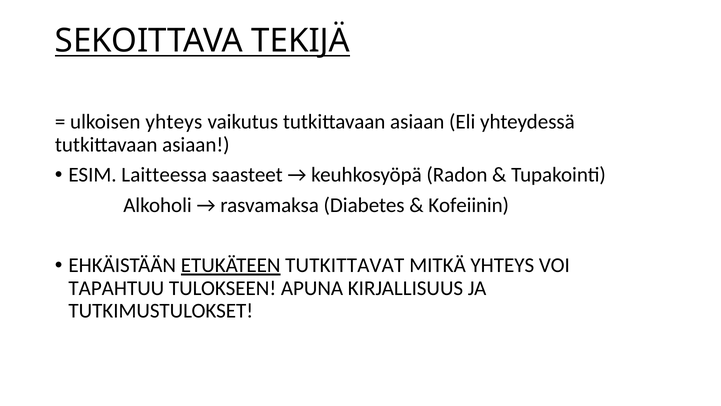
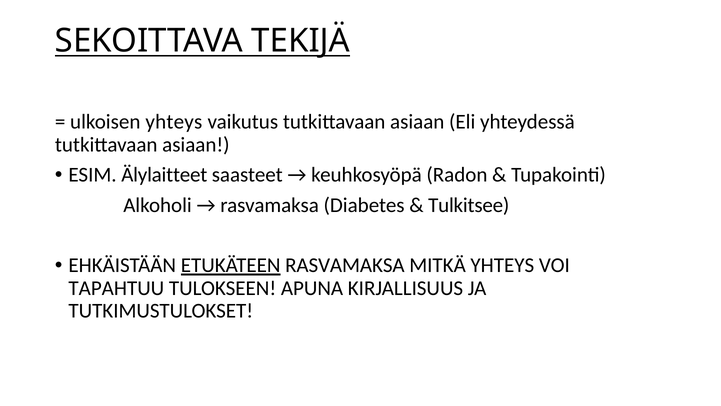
Laitteessa: Laitteessa -> Älylaitteet
Kofeiinin: Kofeiinin -> Tulkitsee
ETUKÄTEEN TUTKITTAVAT: TUTKITTAVAT -> RASVAMAKSA
